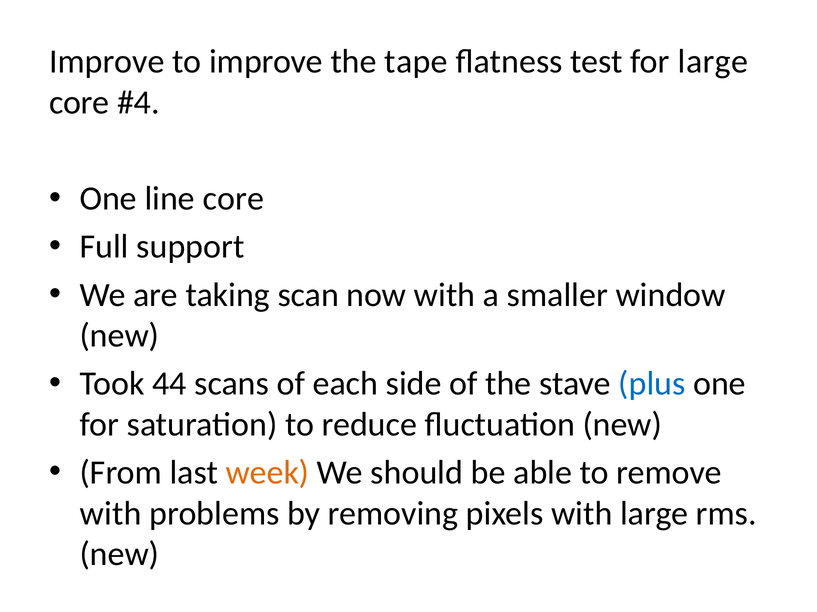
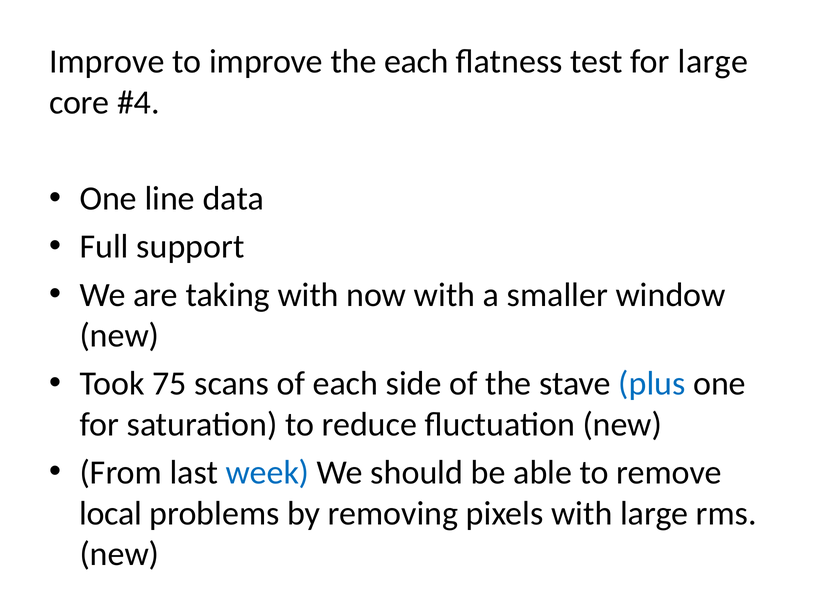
the tape: tape -> each
line core: core -> data
taking scan: scan -> with
44: 44 -> 75
week colour: orange -> blue
with at (111, 514): with -> local
